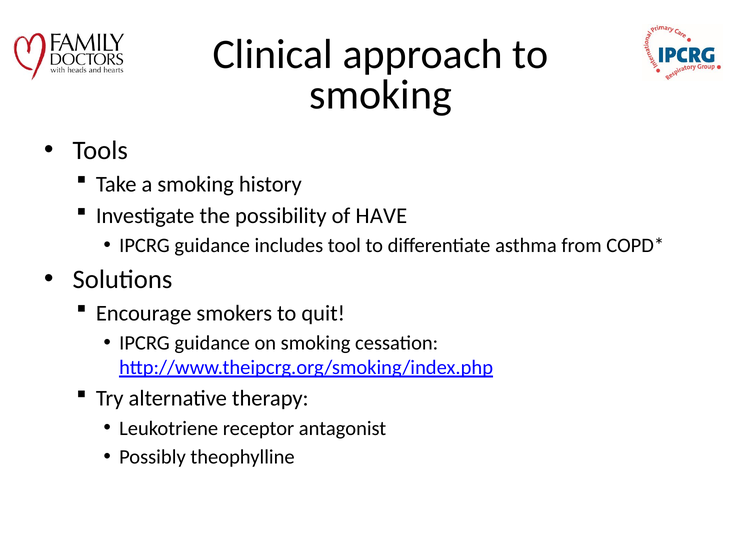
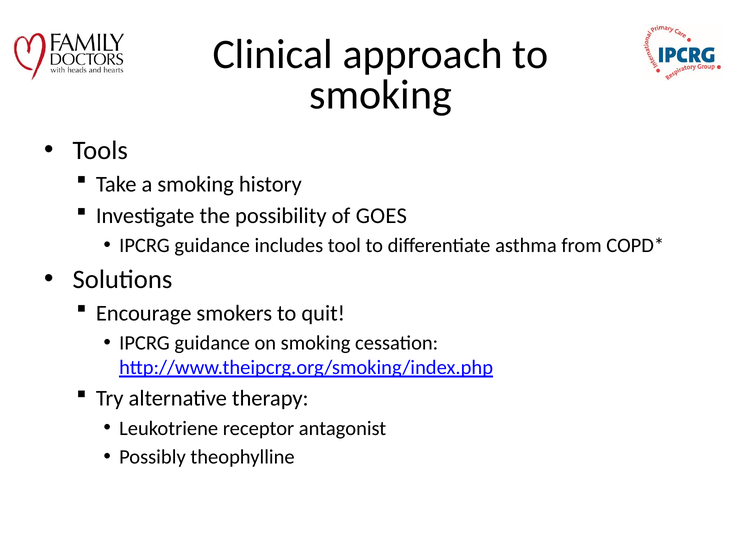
HAVE: HAVE -> GOES
